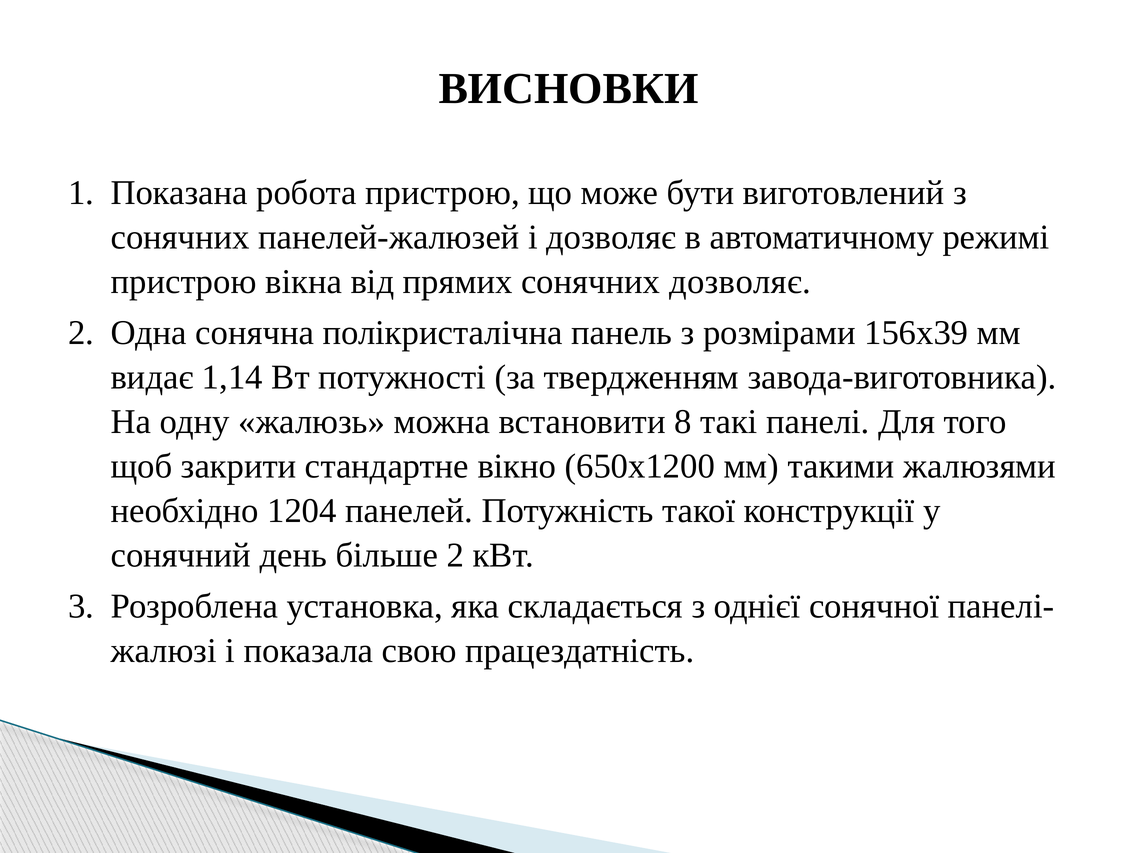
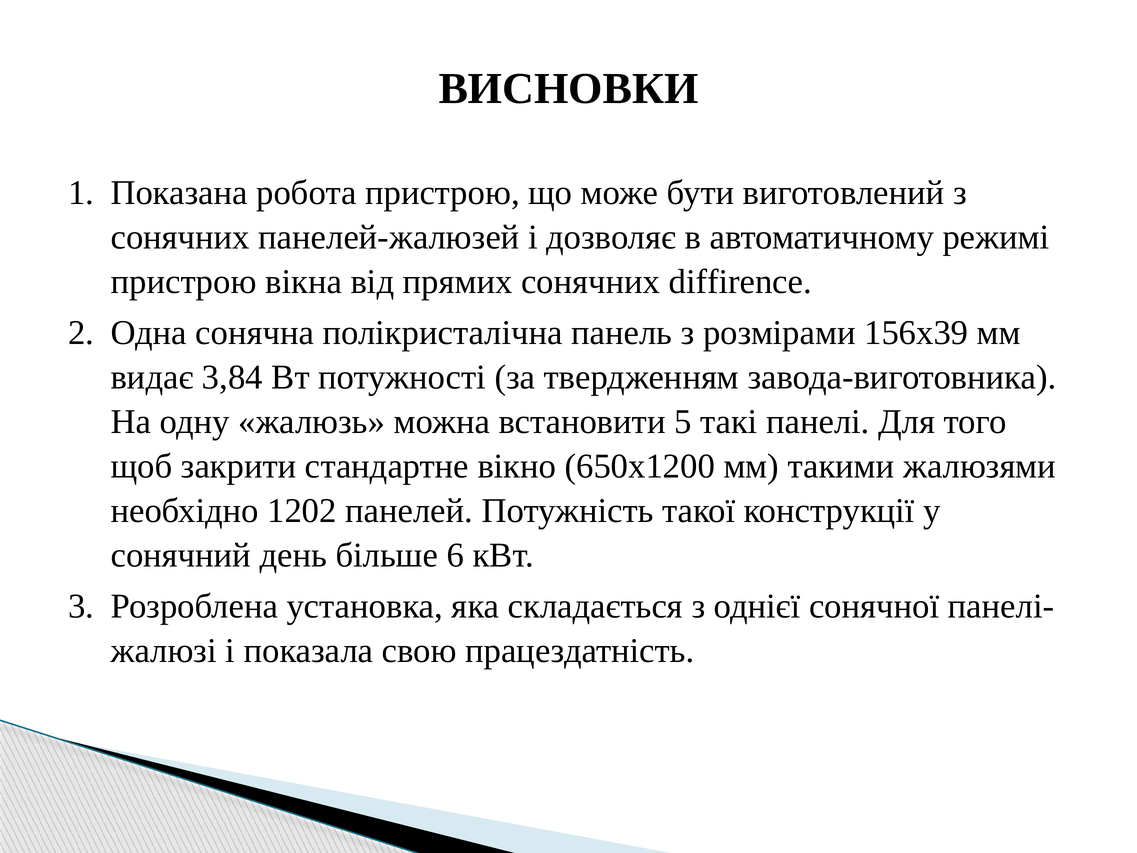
сонячних дозволяє: дозволяє -> diffirence
1,14: 1,14 -> 3,84
8: 8 -> 5
1204: 1204 -> 1202
більше 2: 2 -> 6
